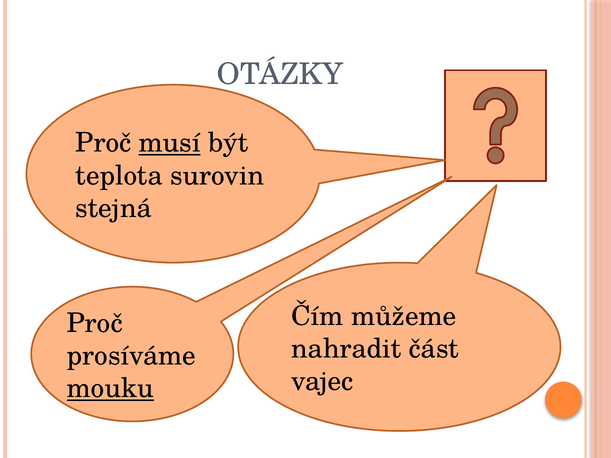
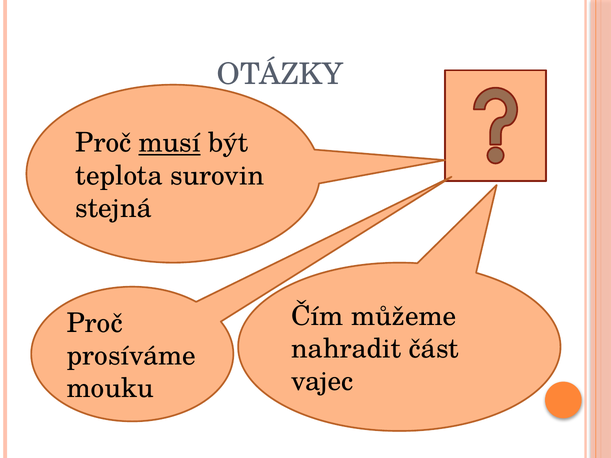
mouku underline: present -> none
